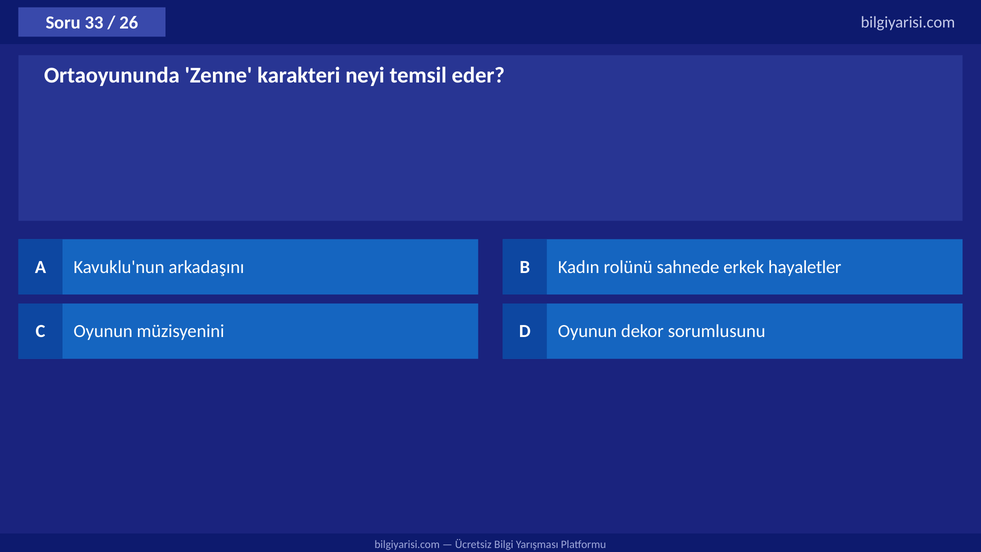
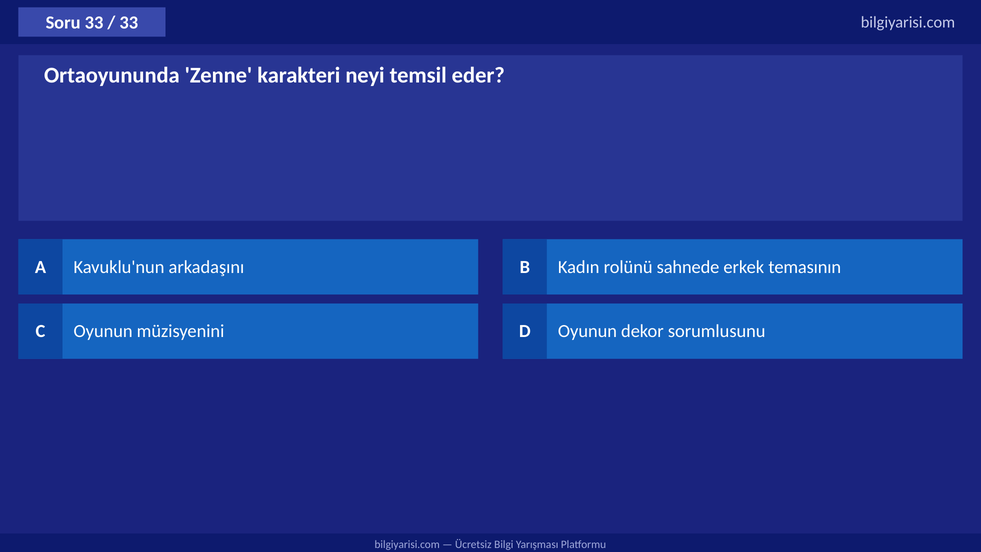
26 at (129, 22): 26 -> 33
hayaletler: hayaletler -> temasının
